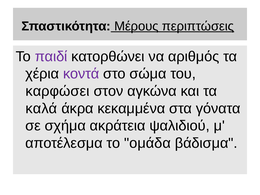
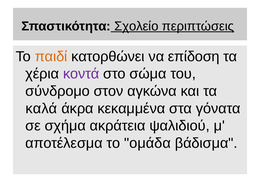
Μέρους: Μέρους -> Σχολείο
παιδί colour: purple -> orange
αριθμός: αριθμός -> επίδοση
καρφώσει: καρφώσει -> σύνδρομο
